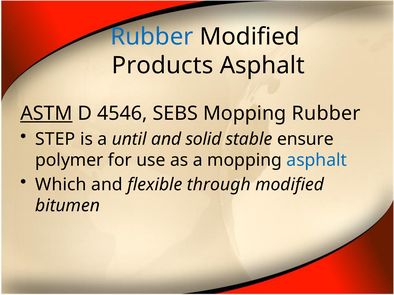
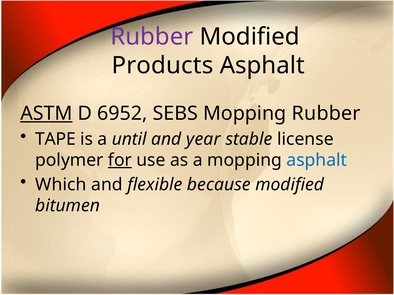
Rubber at (152, 37) colour: blue -> purple
4546: 4546 -> 6952
STEP: STEP -> TAPE
solid: solid -> year
ensure: ensure -> license
for underline: none -> present
through: through -> because
